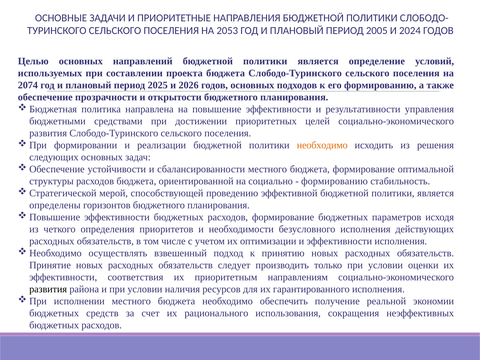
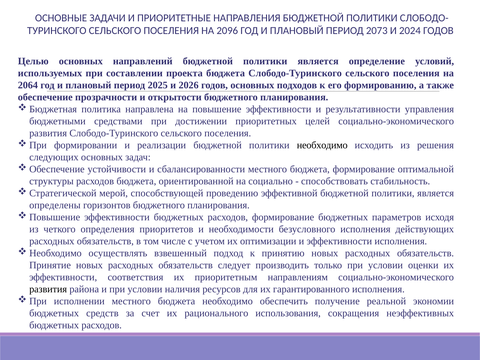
2053: 2053 -> 2096
2005: 2005 -> 2073
2074: 2074 -> 2064
необходимо at (322, 145) colour: orange -> black
формированию at (334, 181): формированию -> способствовать
